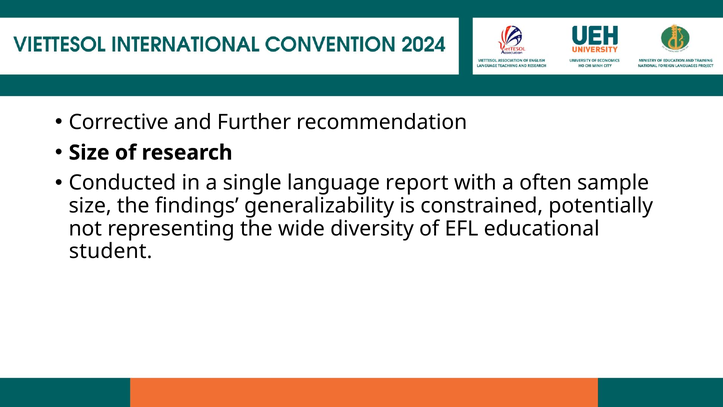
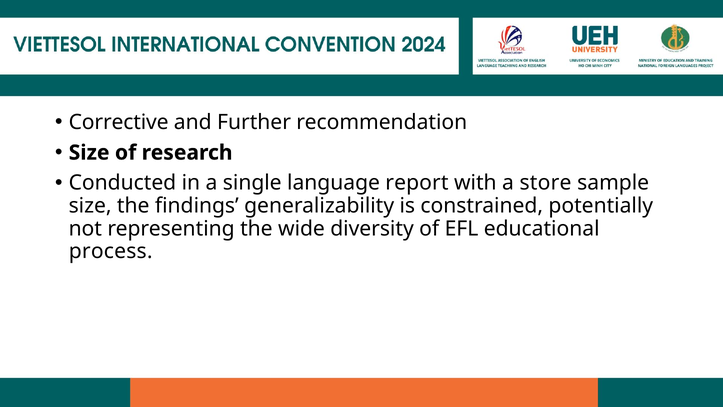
often: often -> store
student: student -> process
